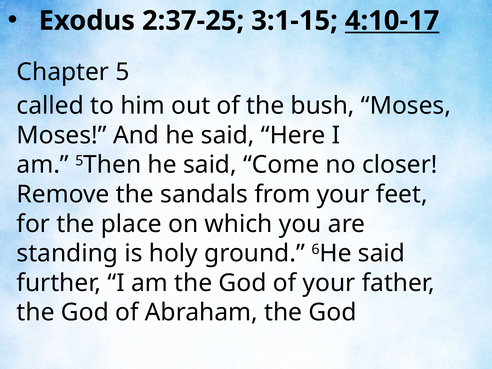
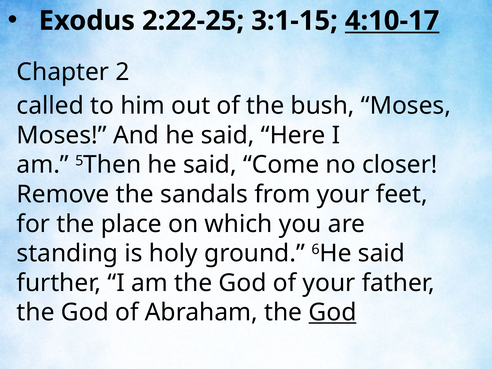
2:37-25: 2:37-25 -> 2:22-25
5: 5 -> 2
God at (333, 312) underline: none -> present
